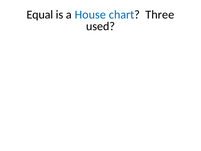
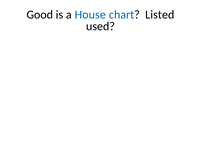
Equal: Equal -> Good
Three: Three -> Listed
